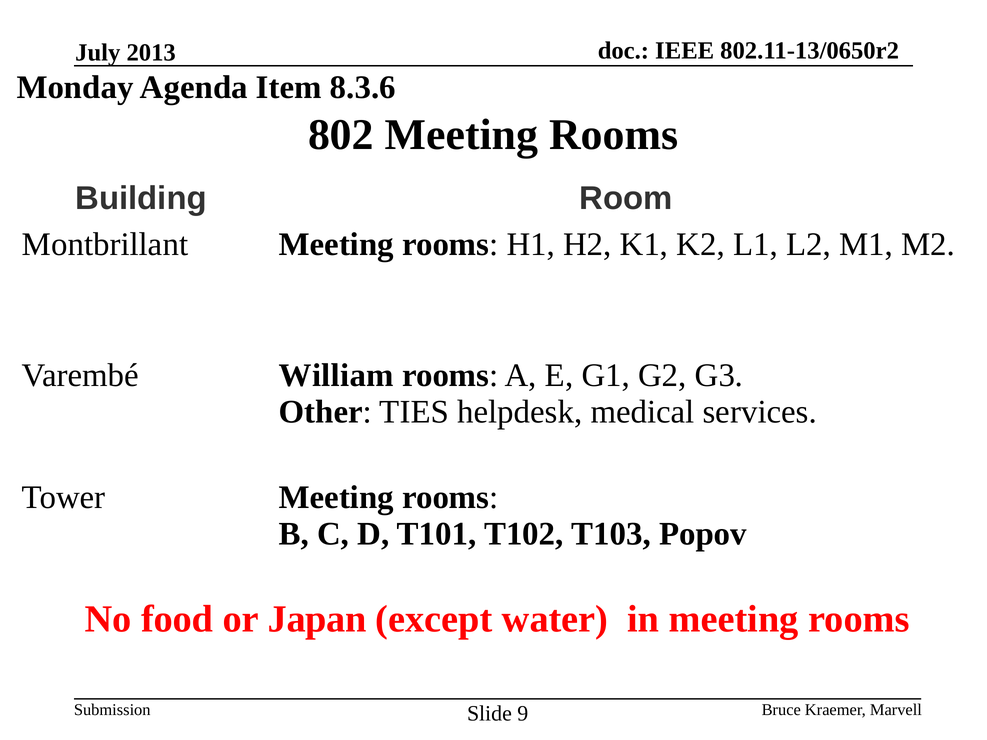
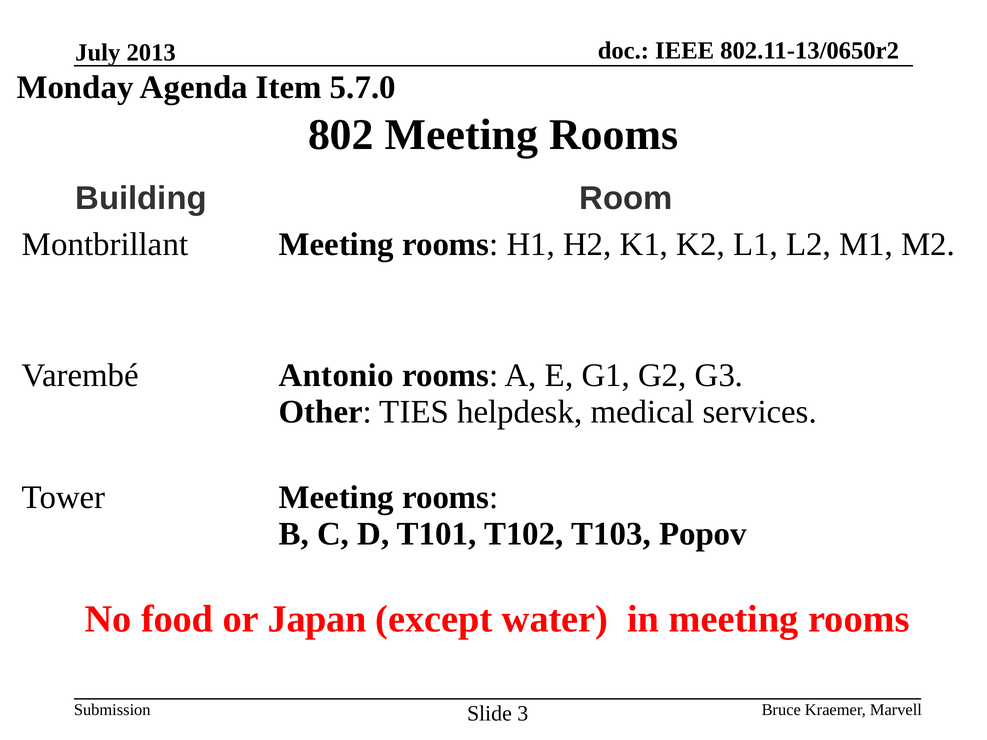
8.3.6: 8.3.6 -> 5.7.0
William: William -> Antonio
9: 9 -> 3
